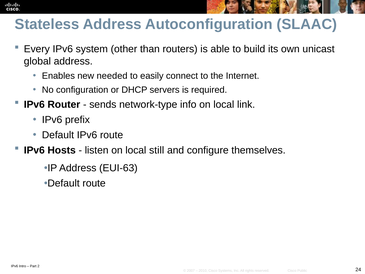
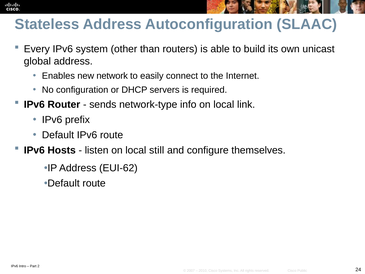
needed: needed -> network
EUI-63: EUI-63 -> EUI-62
